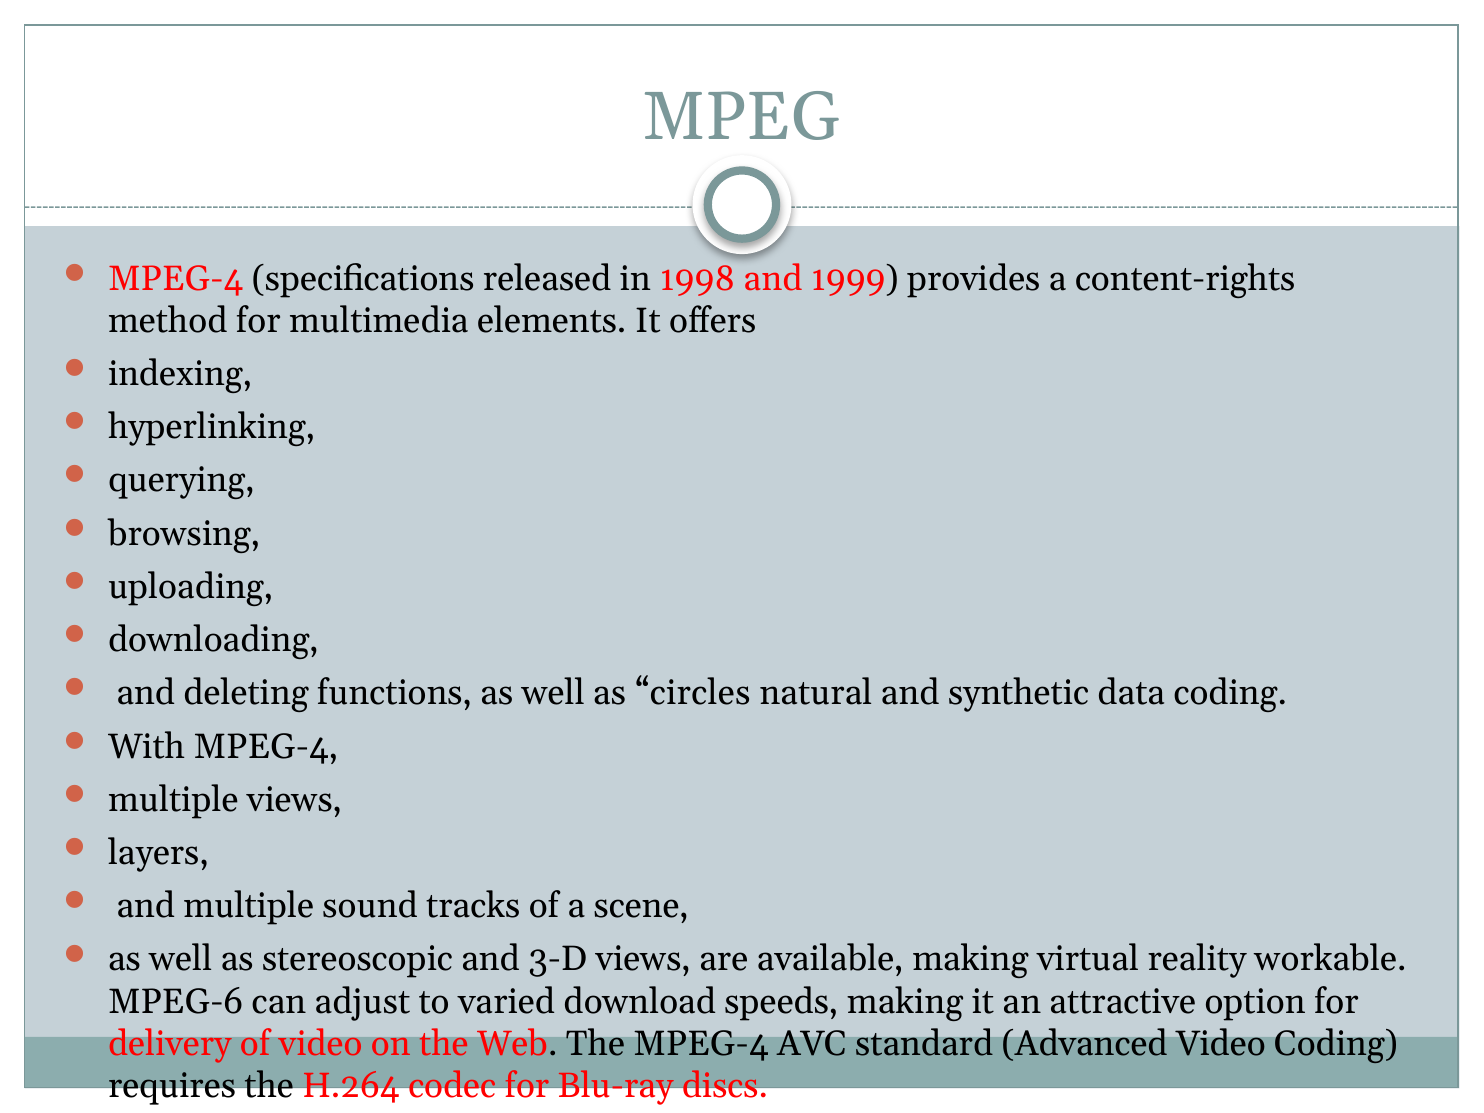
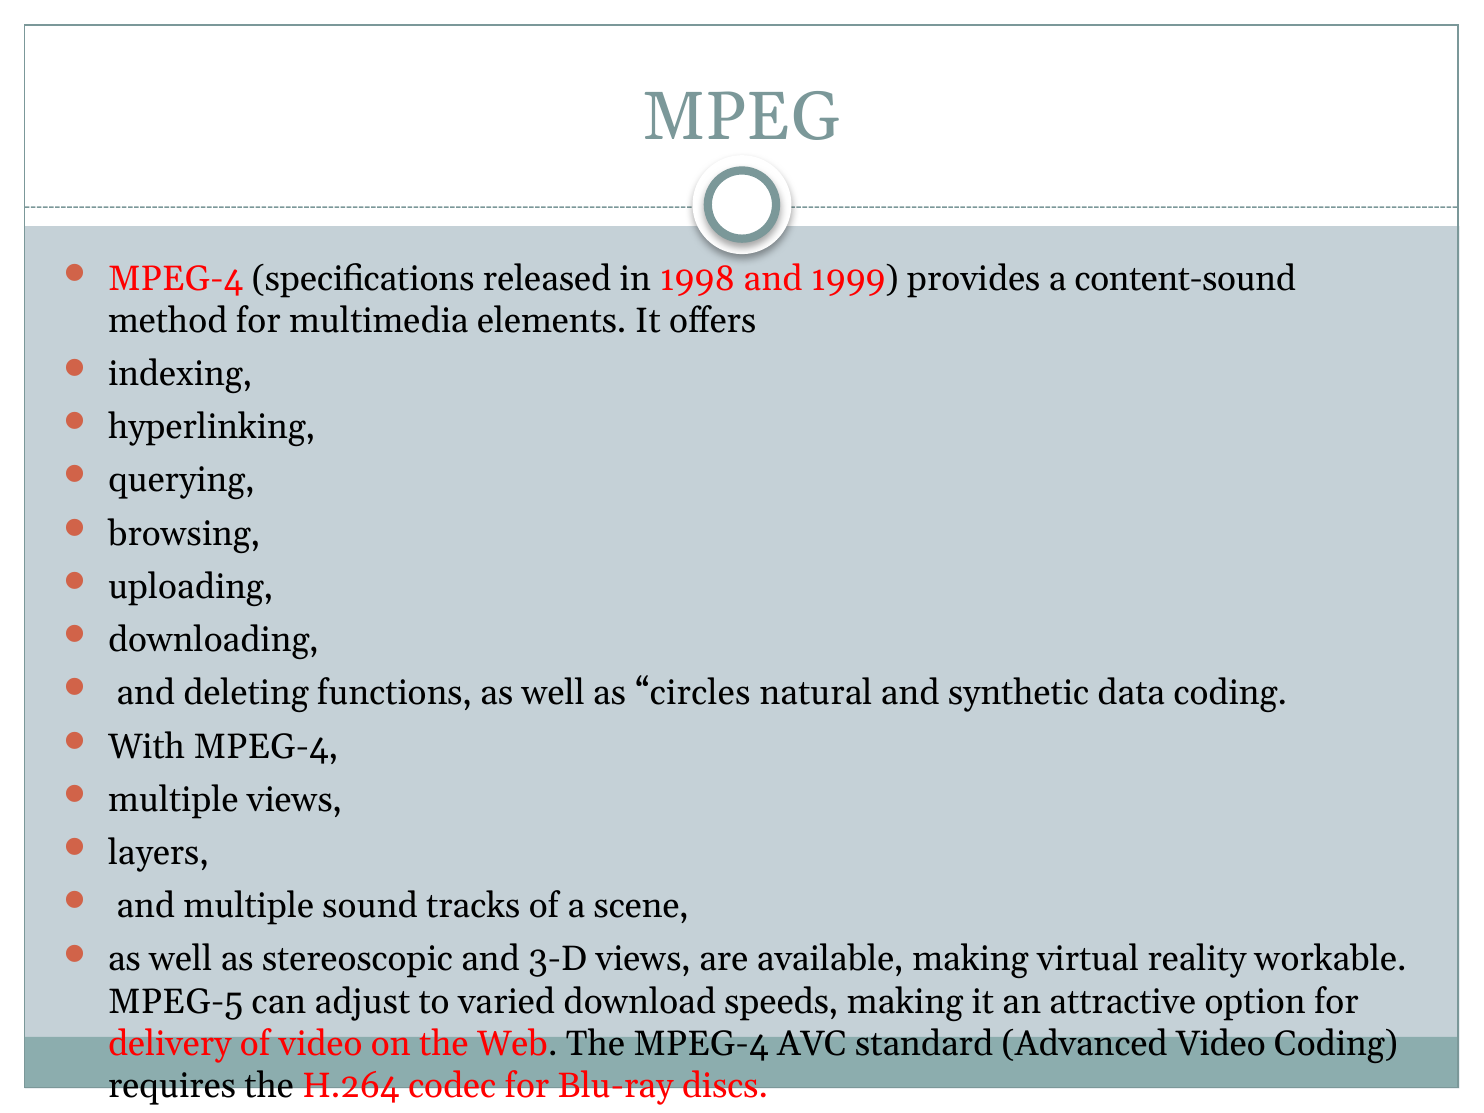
content-rights: content-rights -> content-sound
MPEG-6: MPEG-6 -> MPEG-5
